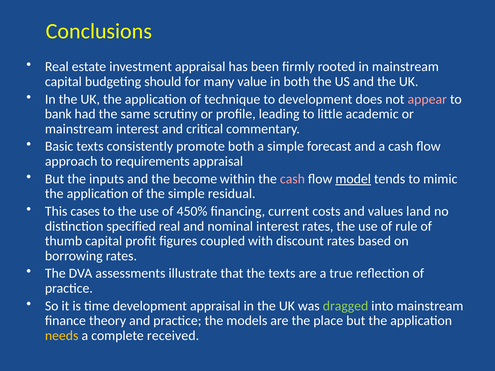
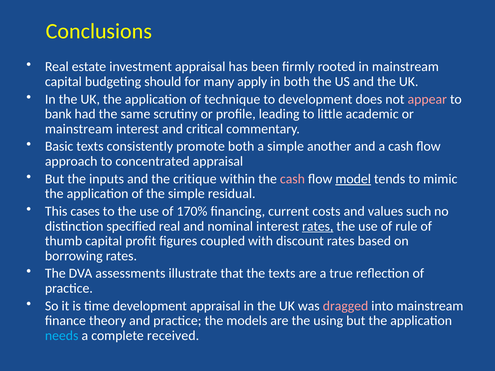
value: value -> apply
forecast: forecast -> another
requirements: requirements -> concentrated
become: become -> critique
450%: 450% -> 170%
land: land -> such
rates at (318, 226) underline: none -> present
dragged colour: light green -> pink
place: place -> using
needs colour: yellow -> light blue
